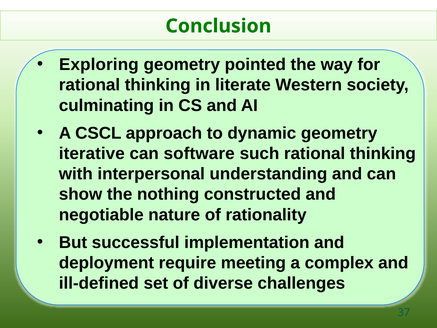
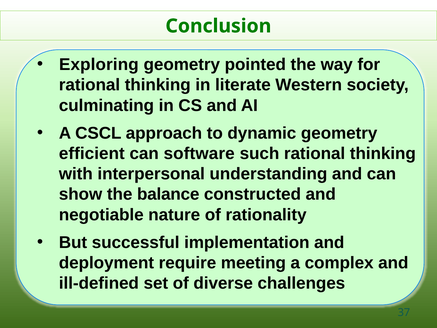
iterative: iterative -> efficient
nothing: nothing -> balance
